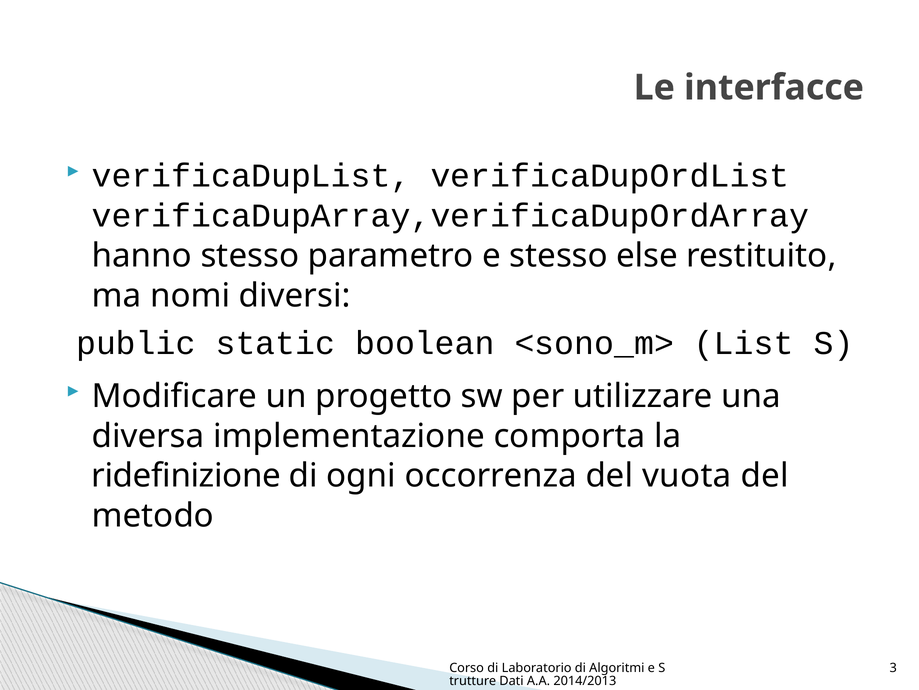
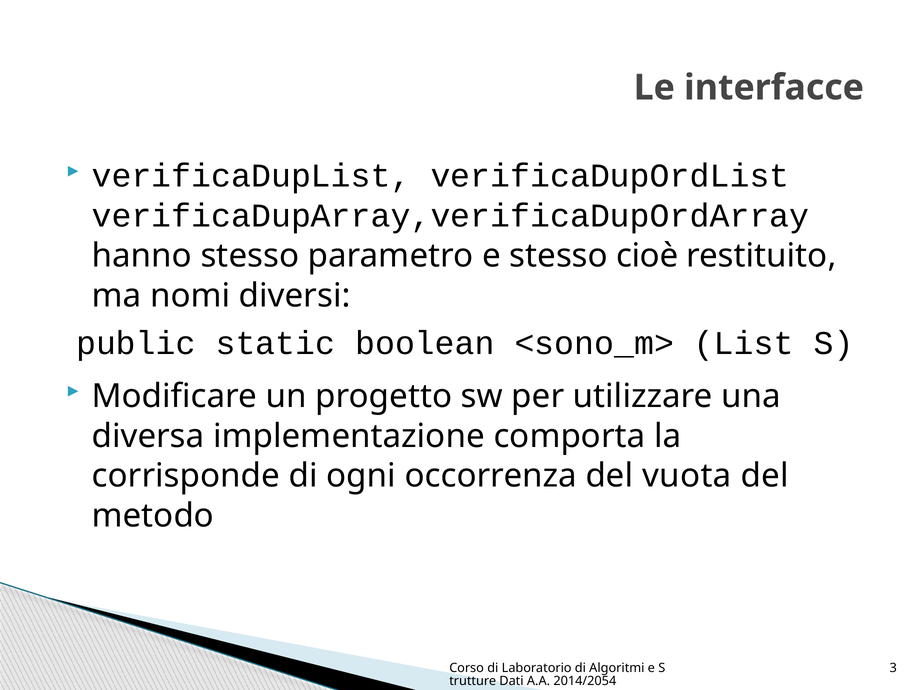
else: else -> cioè
ridefinizione: ridefinizione -> corrisponde
2014/2013: 2014/2013 -> 2014/2054
